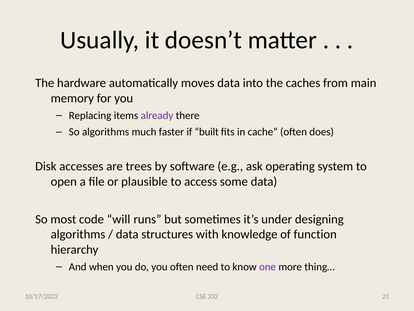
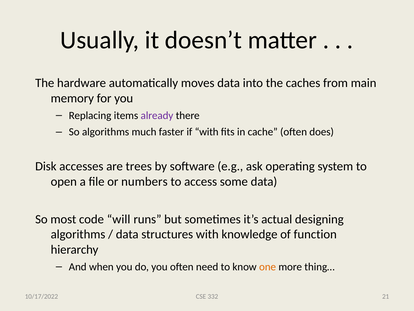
if built: built -> with
plausible: plausible -> numbers
under: under -> actual
one colour: purple -> orange
